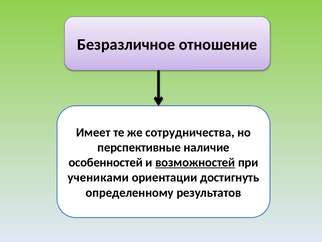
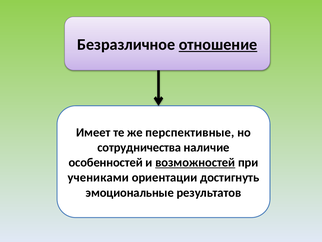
отношение underline: none -> present
сотрудничества: сотрудничества -> перспективные
перспективные: перспективные -> сотрудничества
определенному: определенному -> эмоциональные
